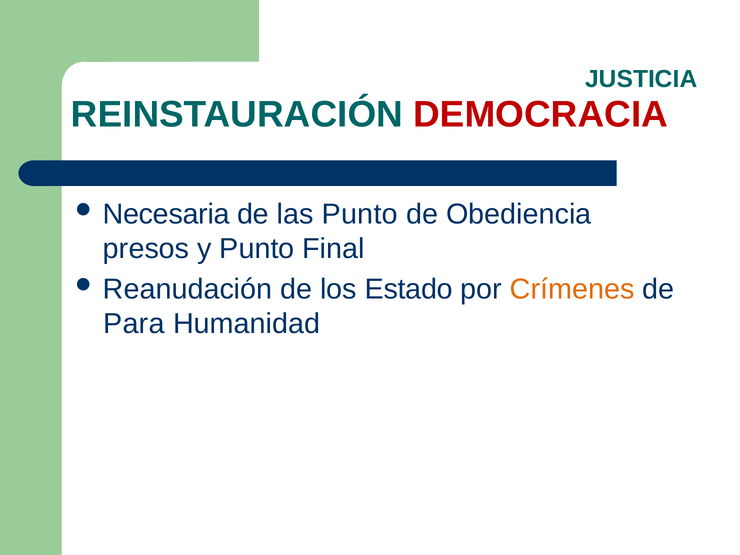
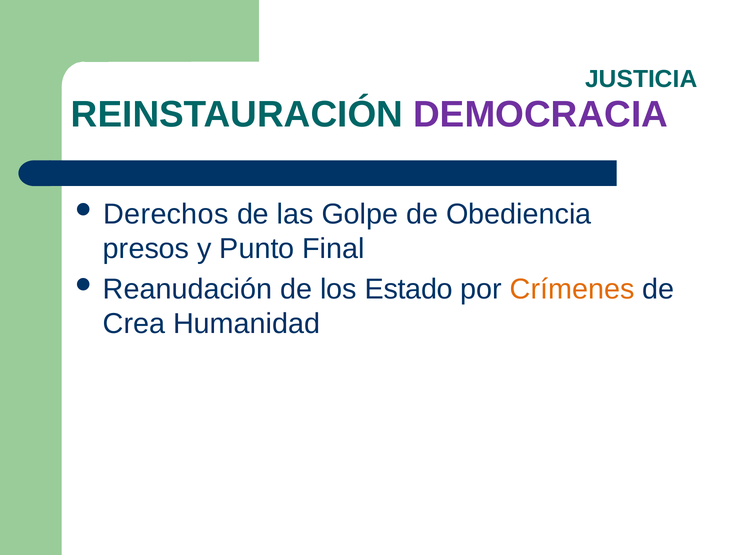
DEMOCRACIA colour: red -> purple
Necesaria: Necesaria -> Derechos
las Punto: Punto -> Golpe
Para: Para -> Crea
